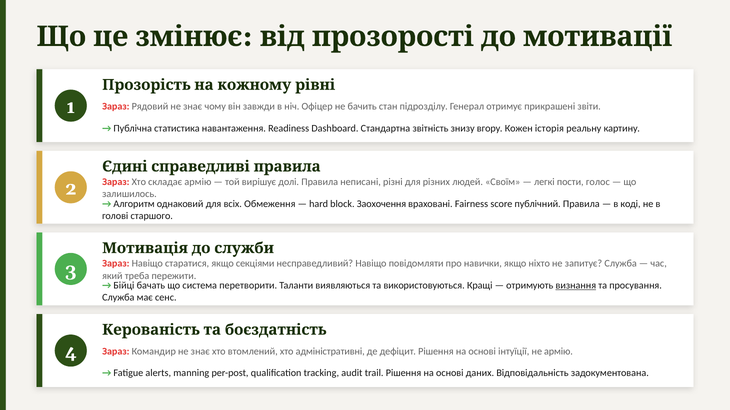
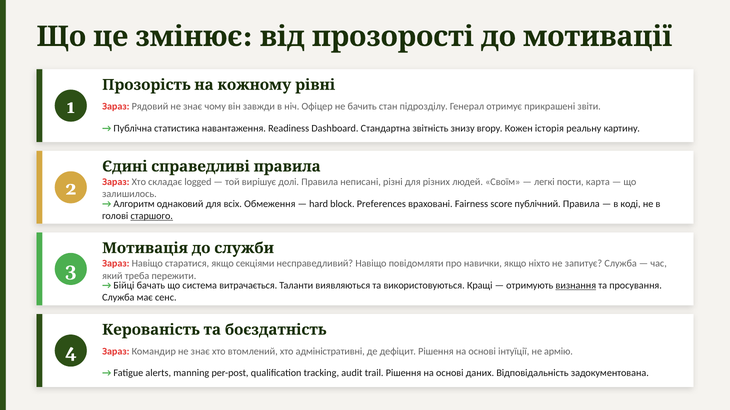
складає армію: армію -> logged
голос: голос -> карта
Заохочення: Заохочення -> Preferences
старшого underline: none -> present
перетворити: перетворити -> витрачається
